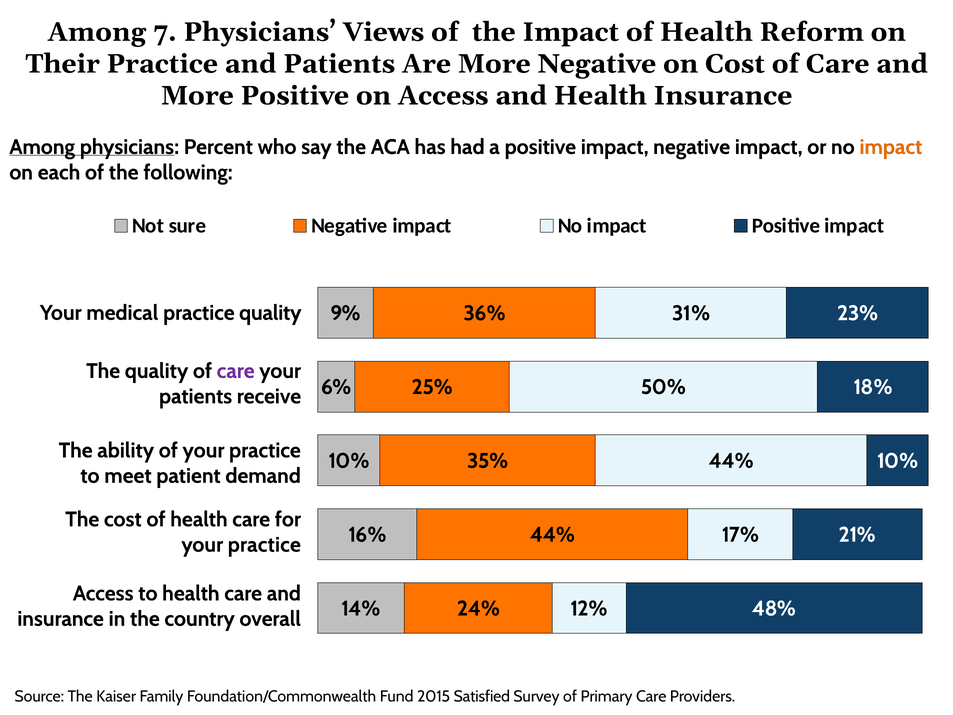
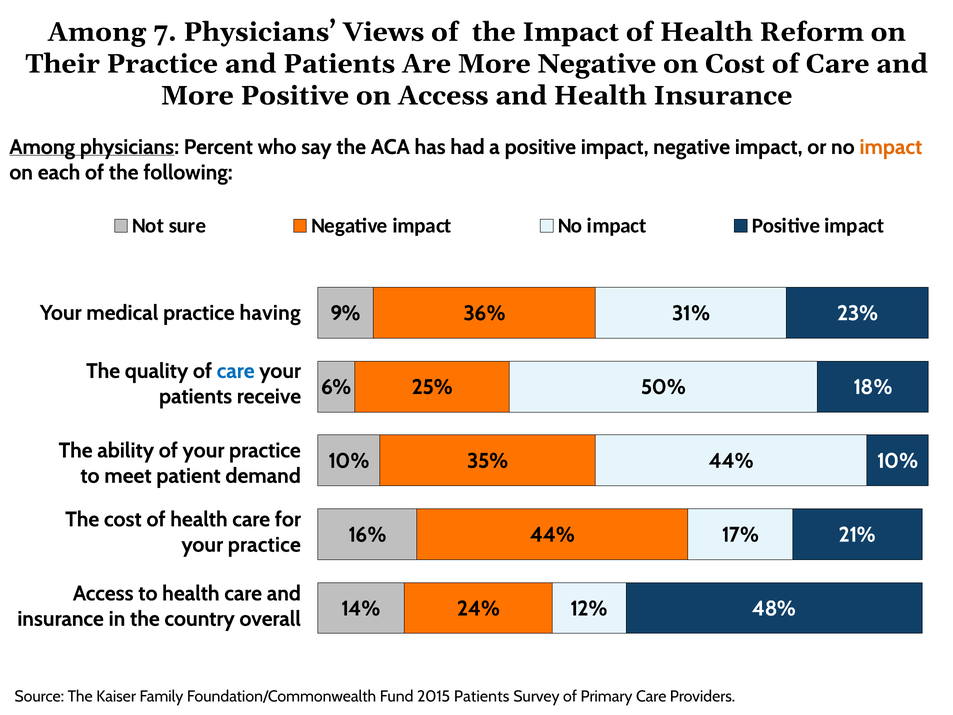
practice quality: quality -> having
care at (236, 371) colour: purple -> blue
2015 Satisfied: Satisfied -> Patients
